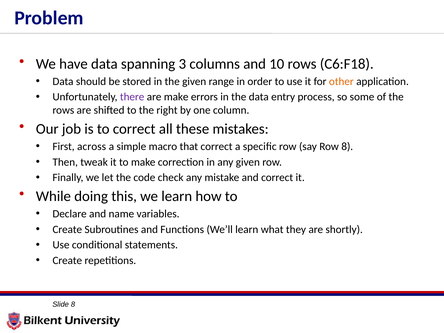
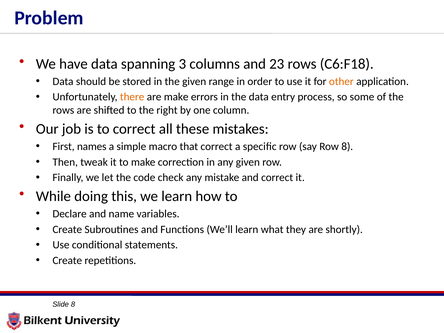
10: 10 -> 23
there colour: purple -> orange
across: across -> names
